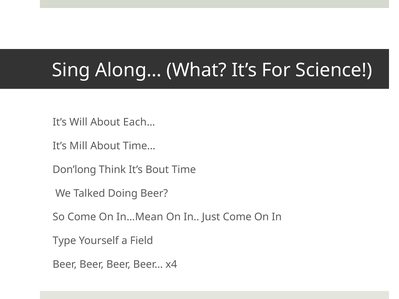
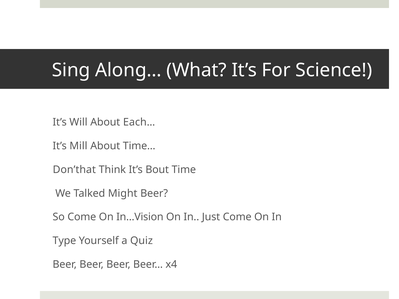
Don’long: Don’long -> Don’that
Doing: Doing -> Might
In…Mean: In…Mean -> In…Vision
Field: Field -> Quiz
